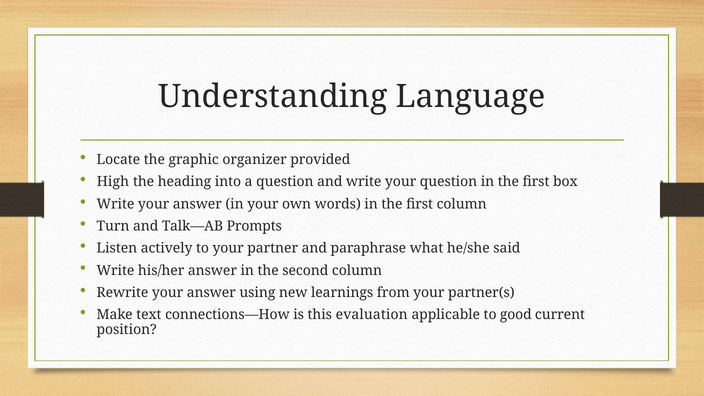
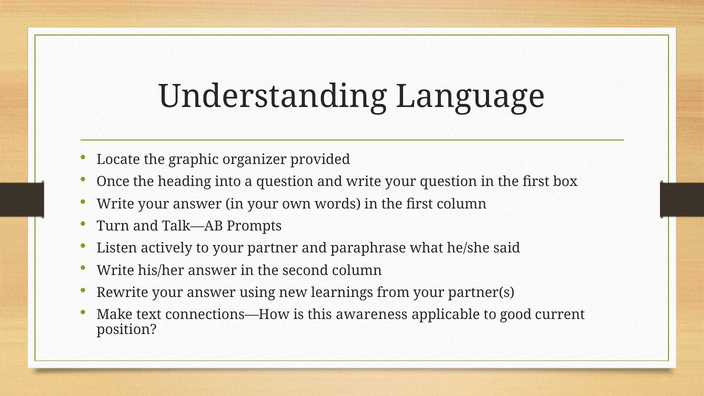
High: High -> Once
evaluation: evaluation -> awareness
